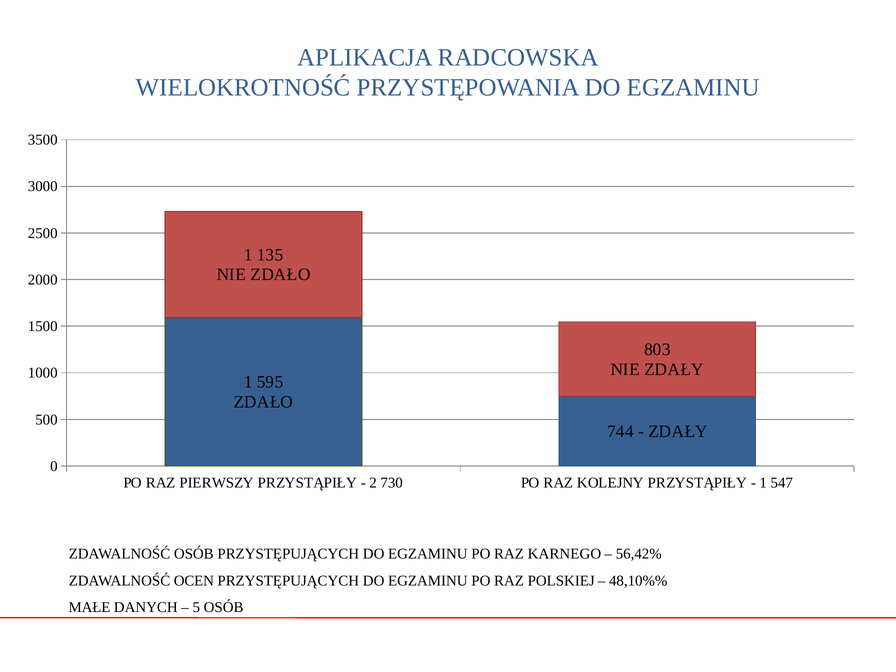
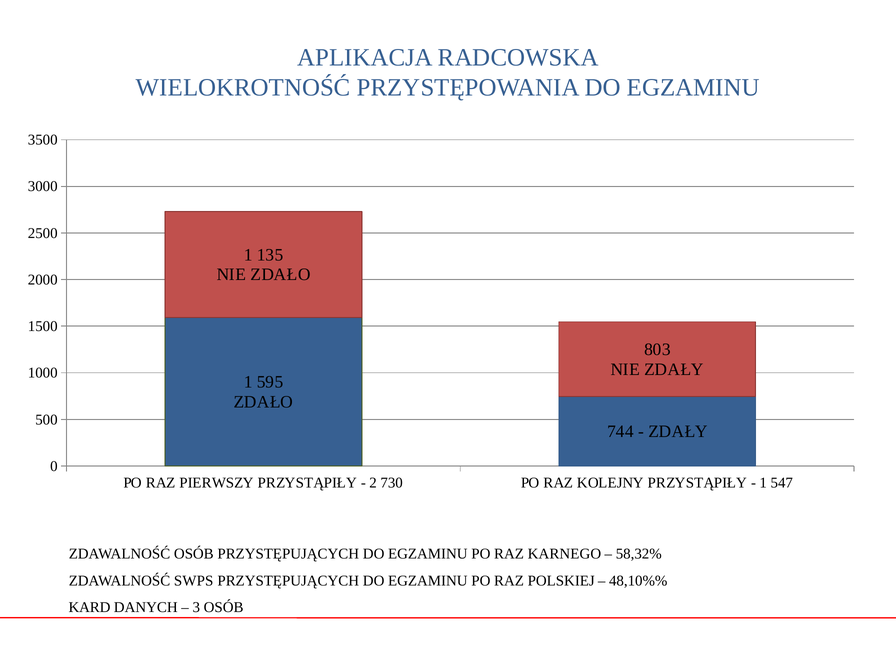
56,42%: 56,42% -> 58,32%
OCEN: OCEN -> SWPS
MAŁE: MAŁE -> KARD
5: 5 -> 3
